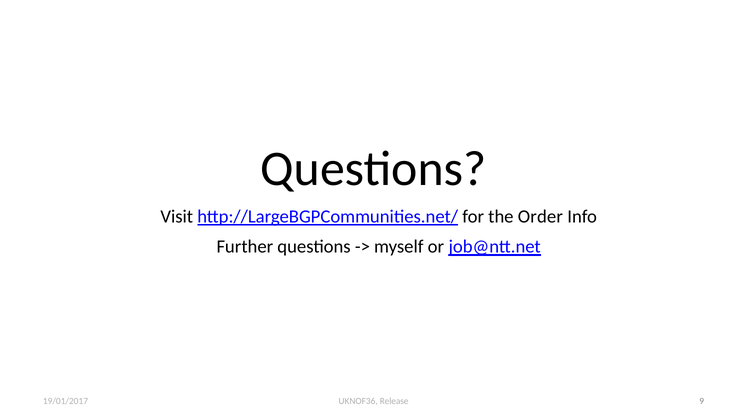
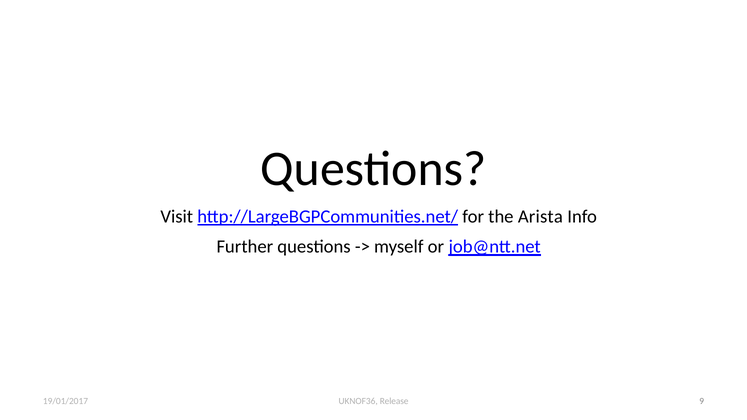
Order: Order -> Arista
